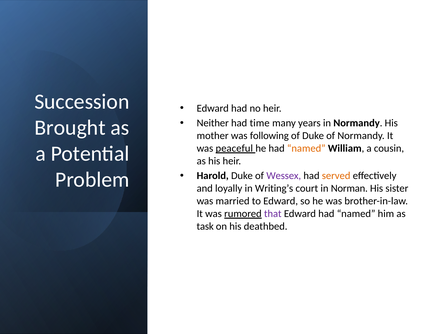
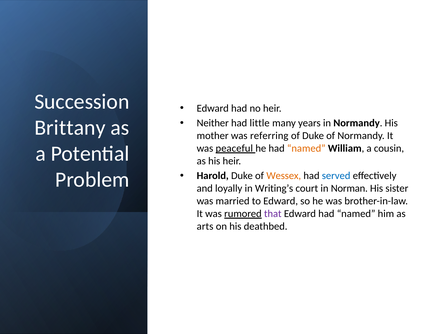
time: time -> little
Brought: Brought -> Brittany
following: following -> referring
Wessex colour: purple -> orange
served colour: orange -> blue
task: task -> arts
